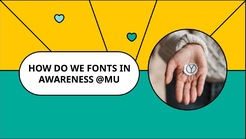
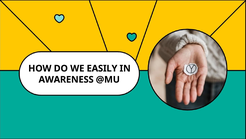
FONTS: FONTS -> EASILY
